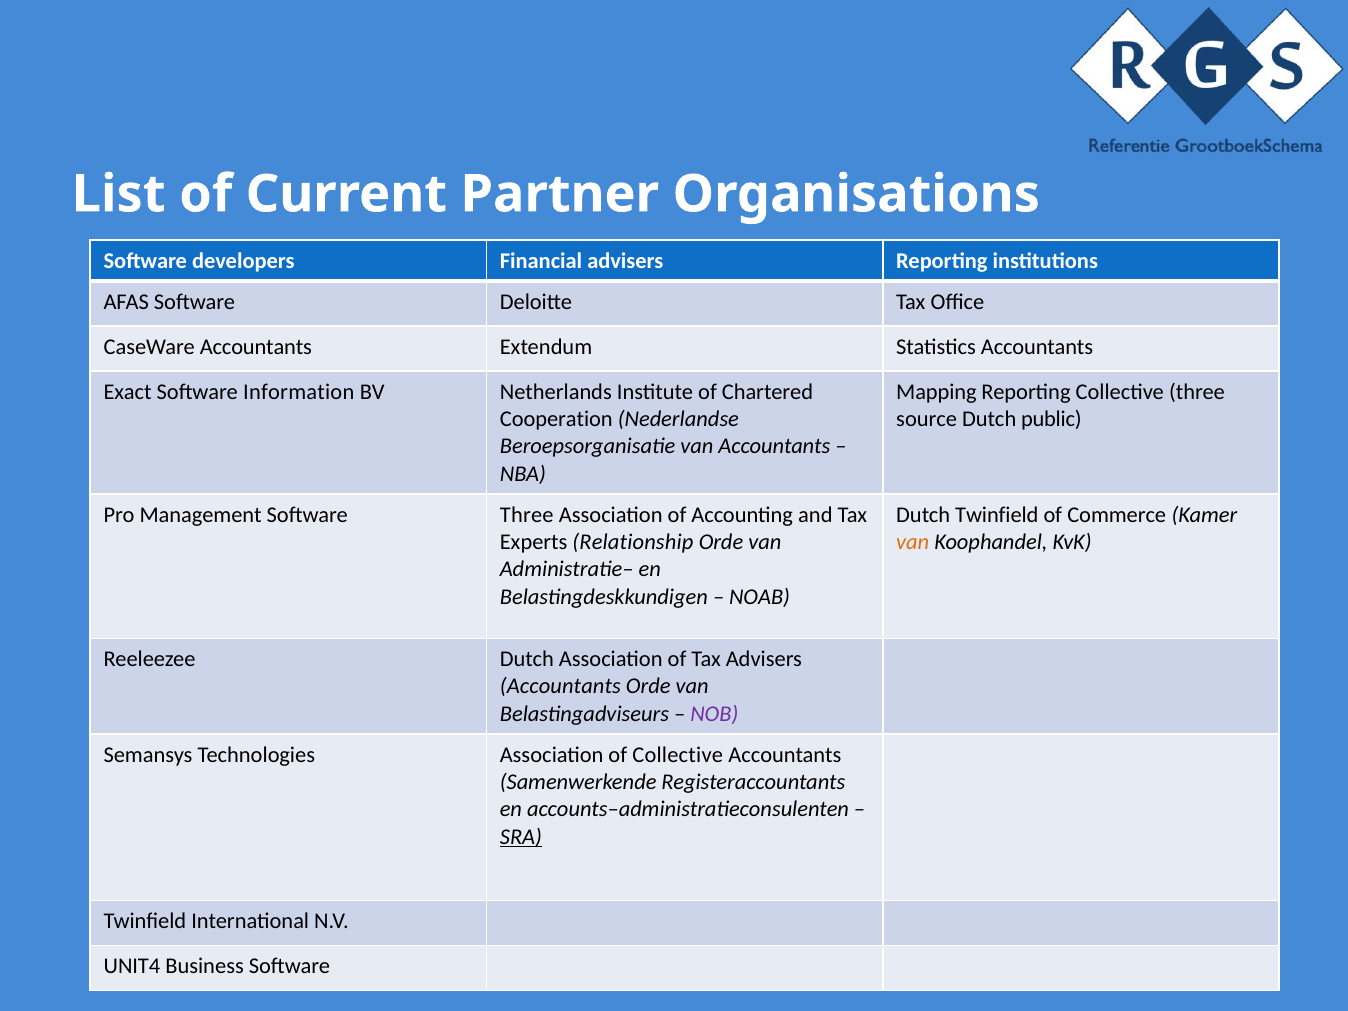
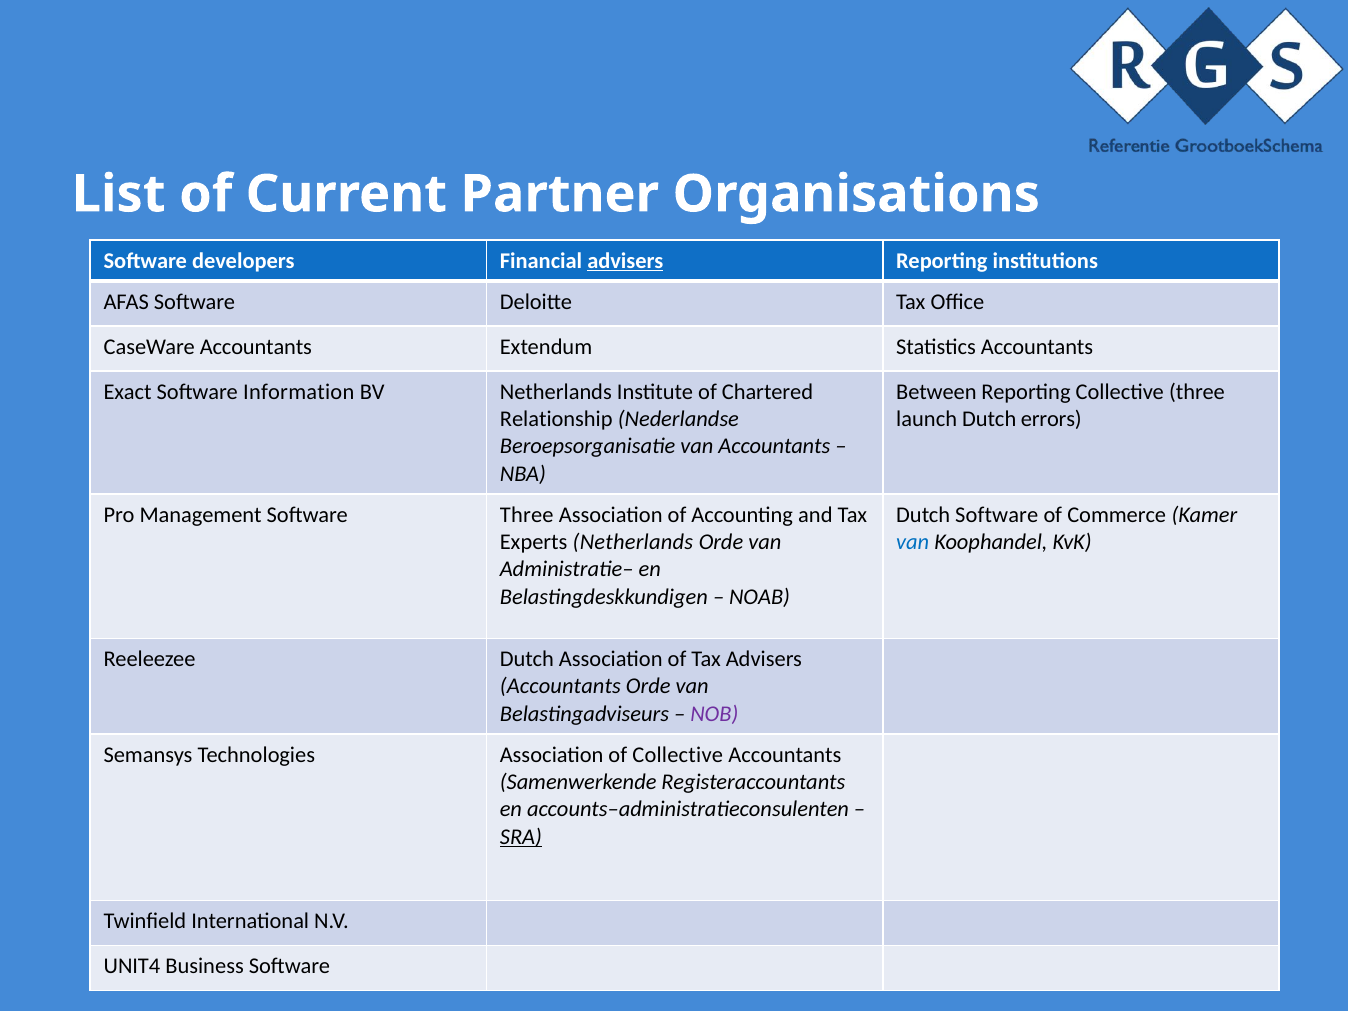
advisers at (625, 261) underline: none -> present
Mapping: Mapping -> Between
Cooperation: Cooperation -> Relationship
source: source -> launch
public: public -> errors
Dutch Twinfield: Twinfield -> Software
Experts Relationship: Relationship -> Netherlands
van at (913, 542) colour: orange -> blue
